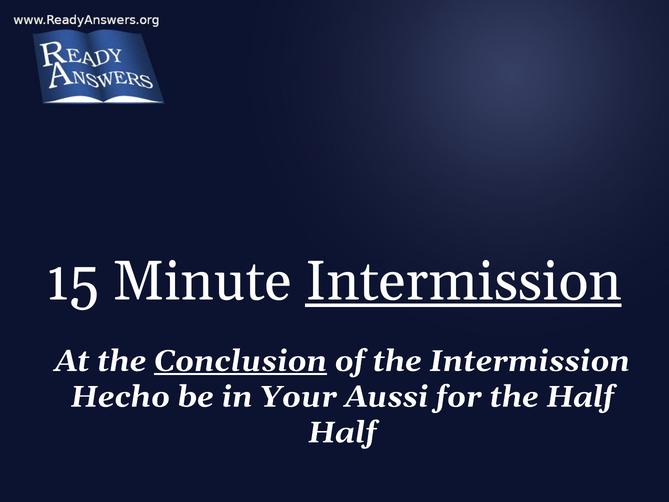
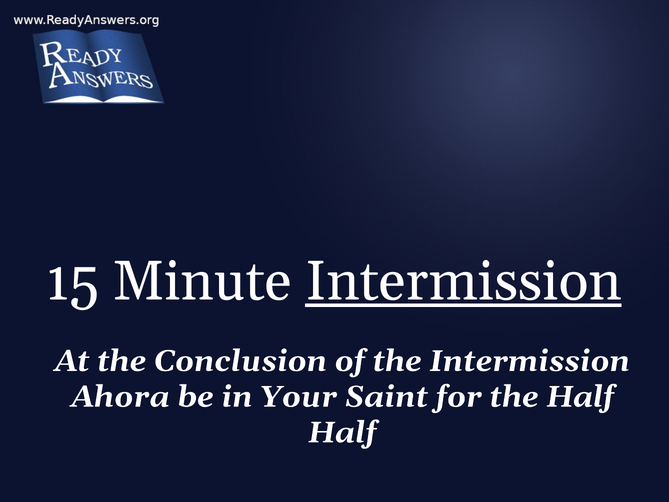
Conclusion underline: present -> none
Hecho: Hecho -> Ahora
Aussi: Aussi -> Saint
